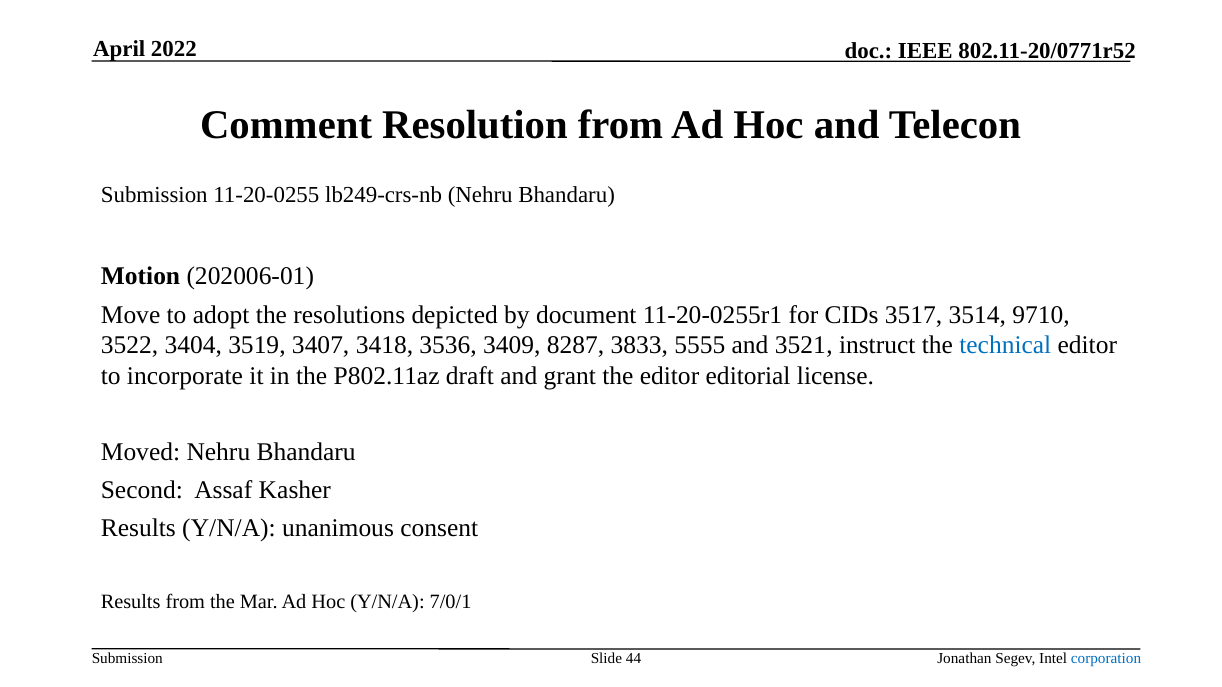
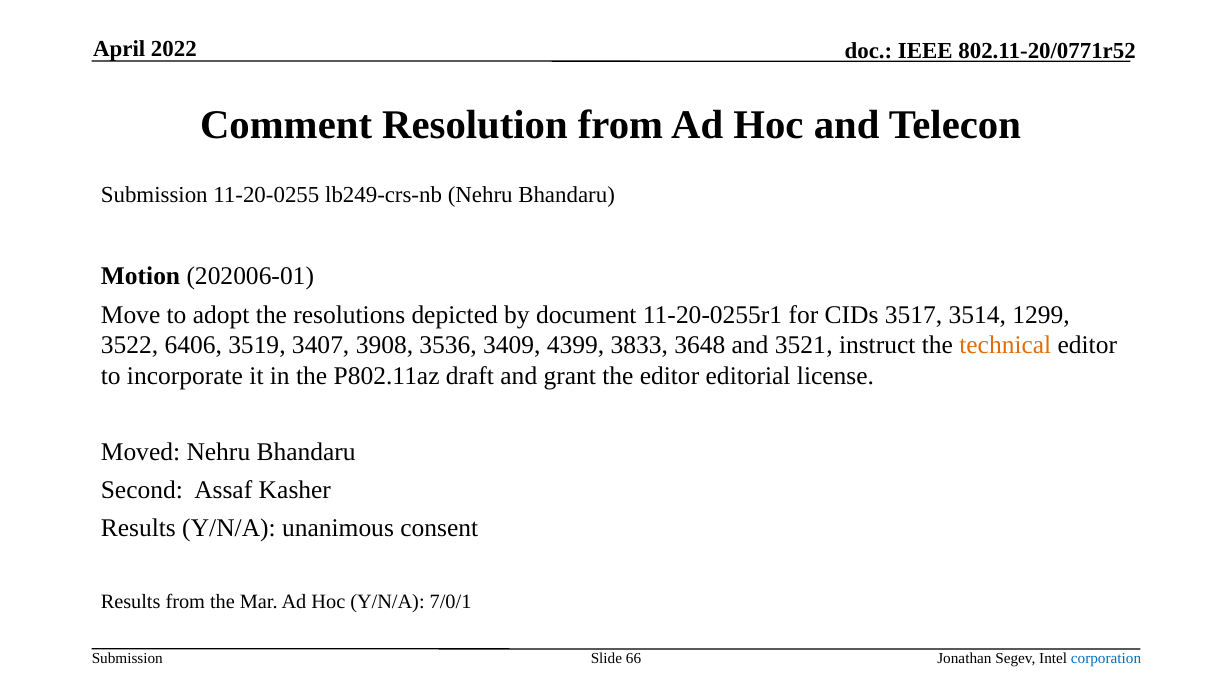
9710: 9710 -> 1299
3404: 3404 -> 6406
3418: 3418 -> 3908
8287: 8287 -> 4399
5555: 5555 -> 3648
technical colour: blue -> orange
44: 44 -> 66
